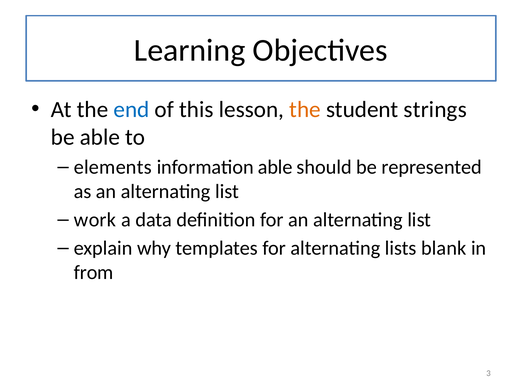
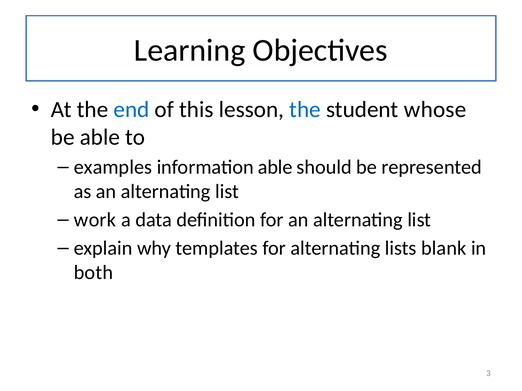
the at (305, 110) colour: orange -> blue
strings: strings -> whose
elements: elements -> examples
from: from -> both
